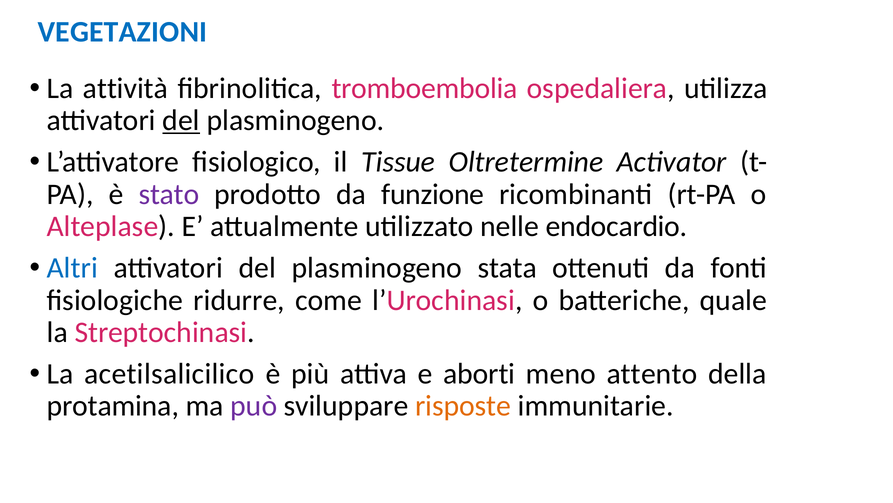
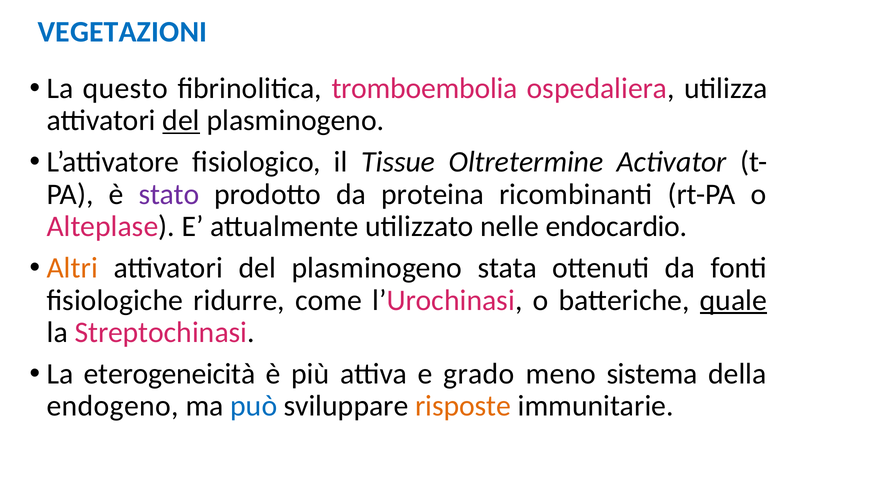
attività: attività -> questo
funzione: funzione -> proteina
Altri colour: blue -> orange
quale underline: none -> present
acetilsalicilico: acetilsalicilico -> eterogeneicità
aborti: aborti -> grado
attento: attento -> sistema
protamina: protamina -> endogeno
può colour: purple -> blue
